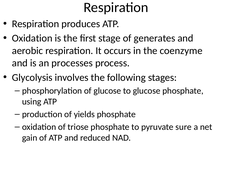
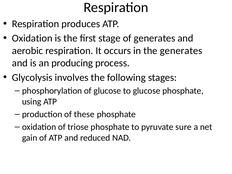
the coenzyme: coenzyme -> generates
processes: processes -> producing
yields: yields -> these
